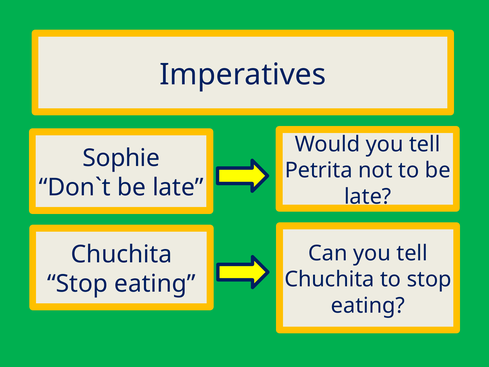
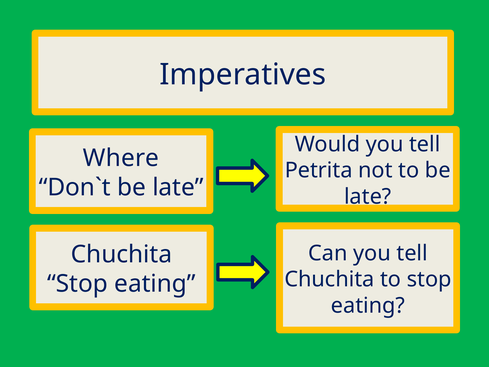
Sophie: Sophie -> Where
